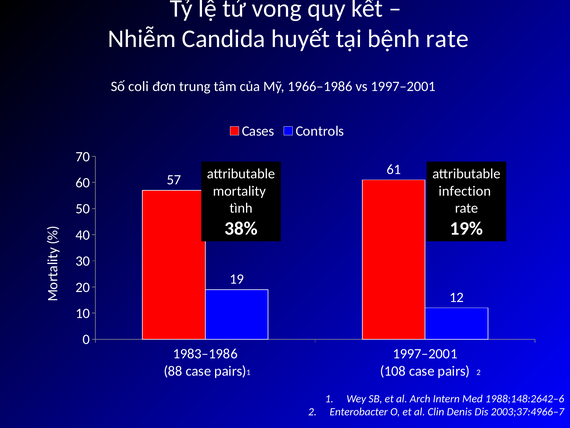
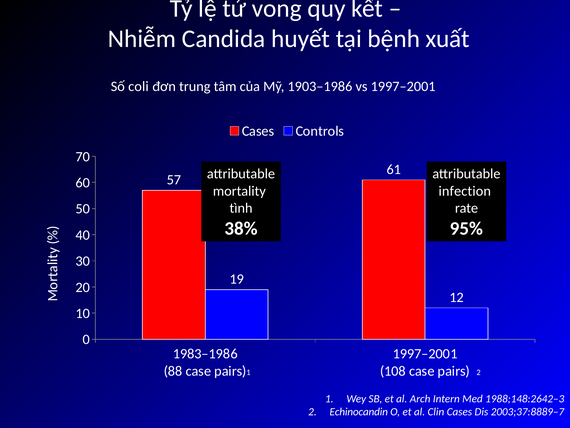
bệnh rate: rate -> xuất
1966–1986: 1966–1986 -> 1903–1986
19%: 19% -> 95%
1988;148:2642–6: 1988;148:2642–6 -> 1988;148:2642–3
Enterobacter: Enterobacter -> Echinocandin
Clin Denis: Denis -> Cases
2003;37:4966–7: 2003;37:4966–7 -> 2003;37:8889–7
